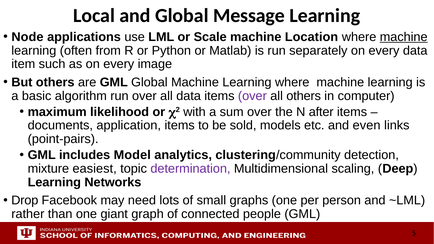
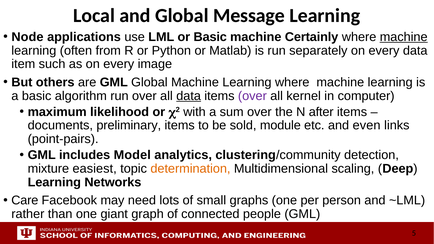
or Scale: Scale -> Basic
Location: Location -> Certainly
data at (189, 96) underline: none -> present
all others: others -> kernel
application: application -> preliminary
models: models -> module
determination colour: purple -> orange
Drop: Drop -> Care
